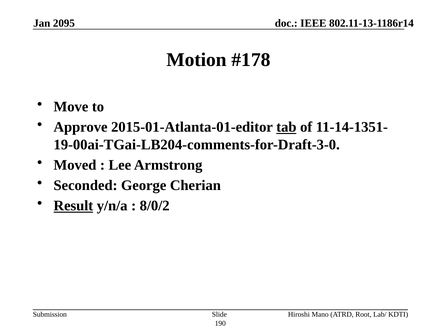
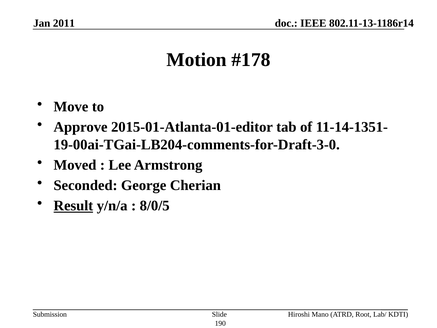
2095: 2095 -> 2011
tab underline: present -> none
8/0/2: 8/0/2 -> 8/0/5
